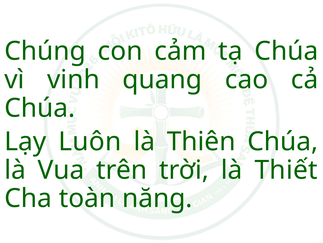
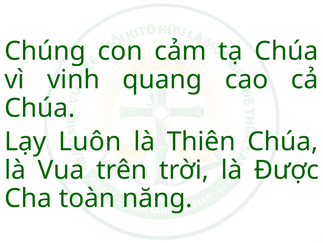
Thiết: Thiết -> Được
